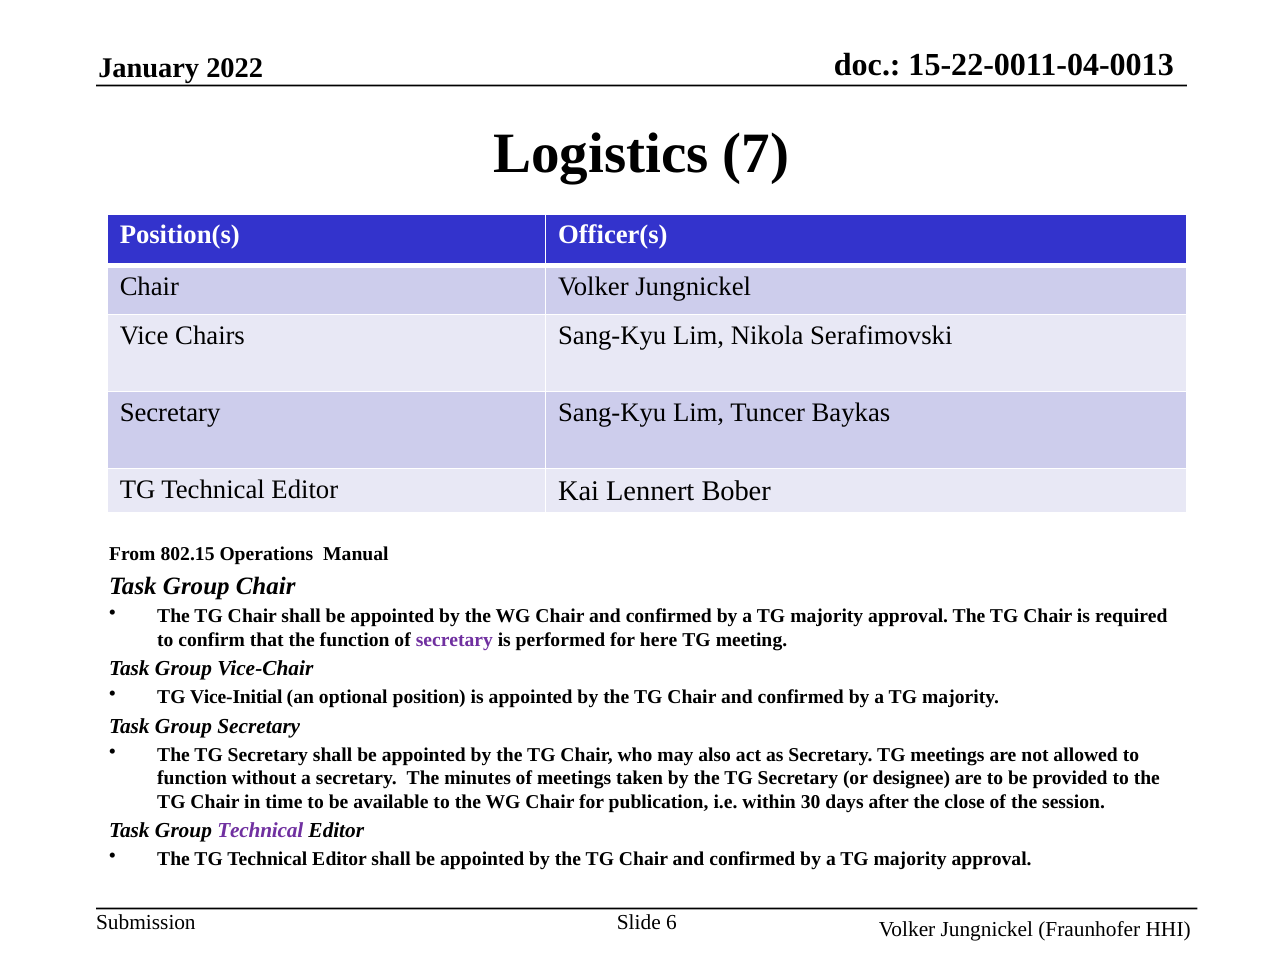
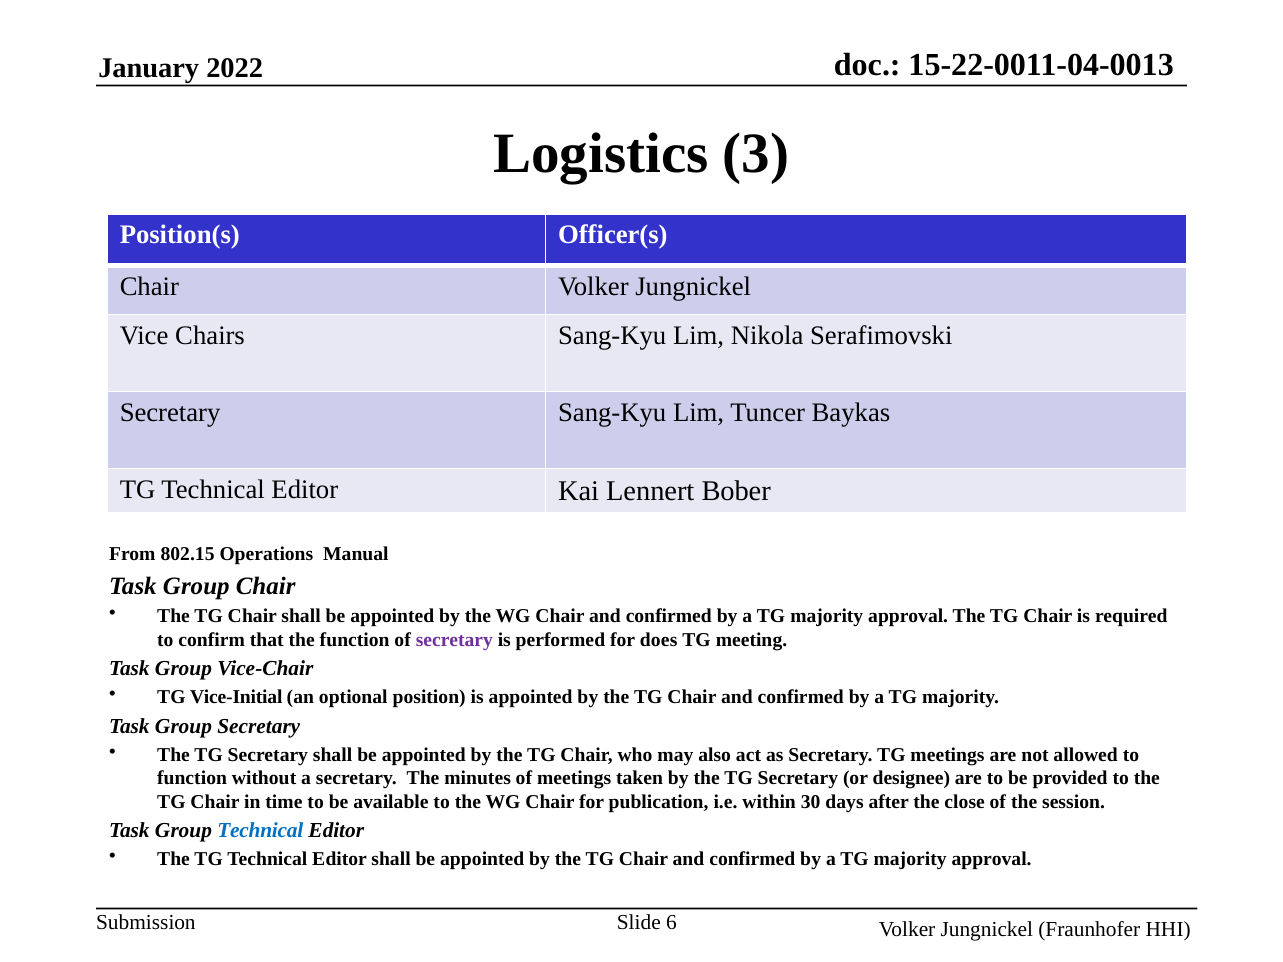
7: 7 -> 3
here: here -> does
Technical at (260, 831) colour: purple -> blue
